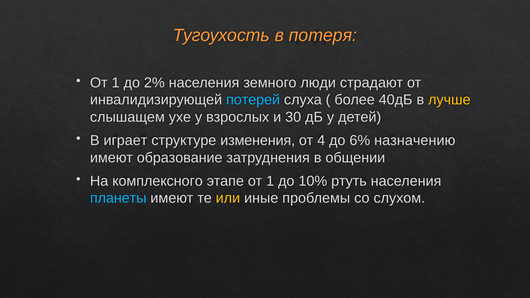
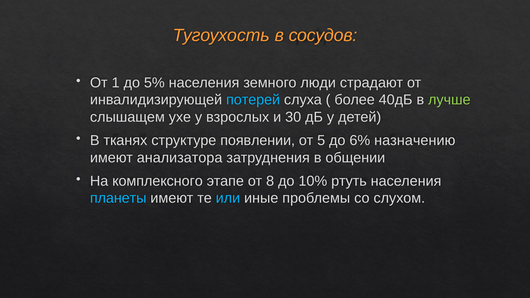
потеря: потеря -> сосудов
2%: 2% -> 5%
лучше colour: yellow -> light green
играет: играет -> тканях
изменения: изменения -> появлении
4: 4 -> 5
образование: образование -> анализатора
этапе от 1: 1 -> 8
или colour: yellow -> light blue
